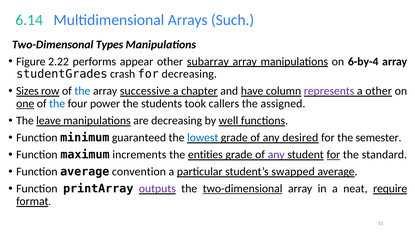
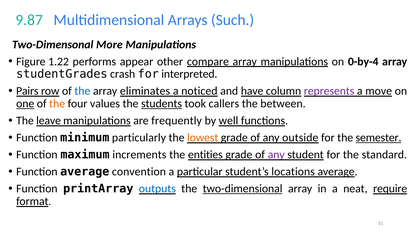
6.14: 6.14 -> 9.87
Types: Types -> More
2.22: 2.22 -> 1.22
subarray: subarray -> compare
6-by-4: 6-by-4 -> 0-by-4
for decreasing: decreasing -> interpreted
Sizes: Sizes -> Pairs
successive: successive -> eliminates
chapter: chapter -> noticed
a other: other -> move
the at (57, 104) colour: blue -> orange
power: power -> values
students underline: none -> present
assigned: assigned -> between
are decreasing: decreasing -> frequently
guaranteed: guaranteed -> particularly
lowest colour: blue -> orange
desired: desired -> outside
semester underline: none -> present
for at (333, 154) underline: present -> none
swapped: swapped -> locations
outputs colour: purple -> blue
